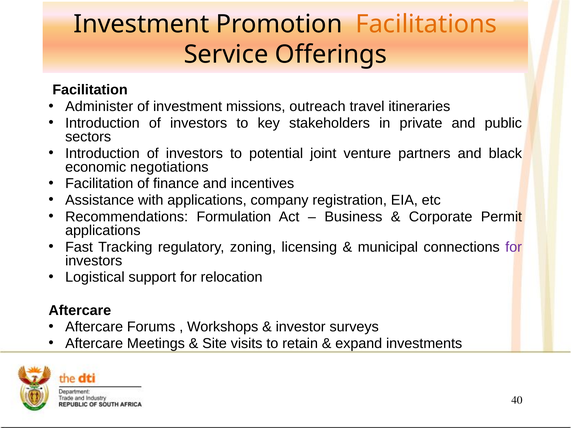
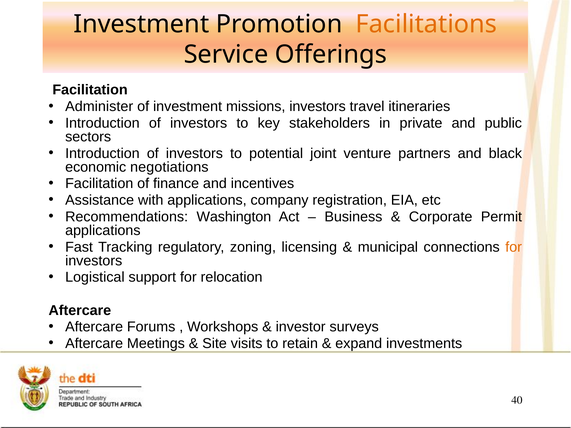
missions outreach: outreach -> investors
Formulation: Formulation -> Washington
for at (514, 247) colour: purple -> orange
